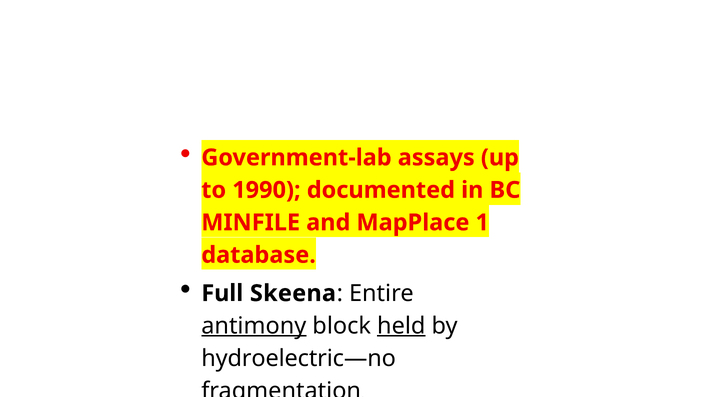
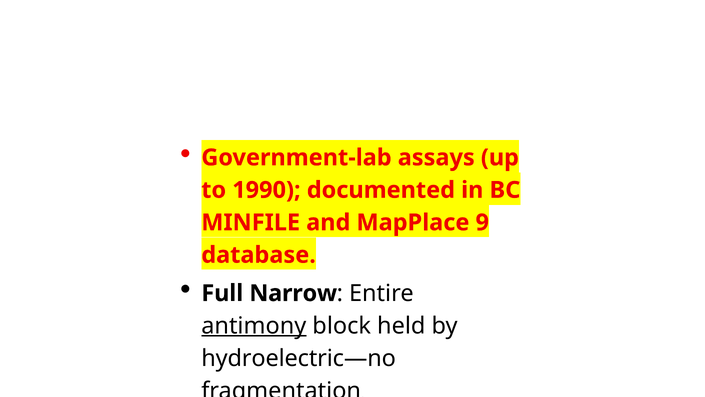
1: 1 -> 9
Skeena: Skeena -> Narrow
held underline: present -> none
